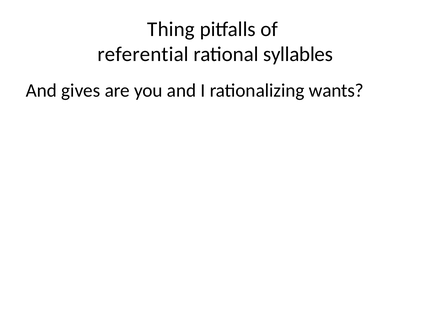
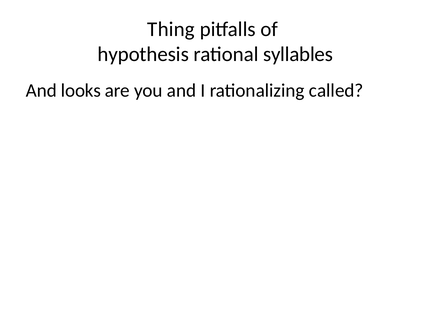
referential: referential -> hypothesis
gives: gives -> looks
wants: wants -> called
